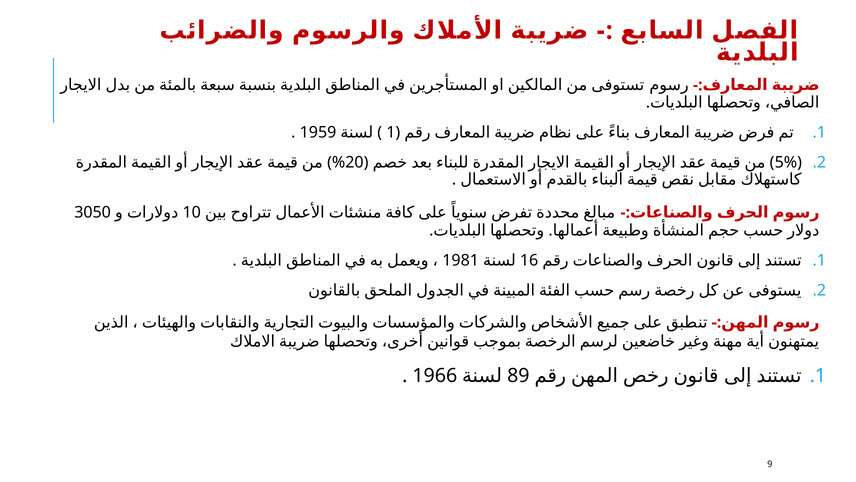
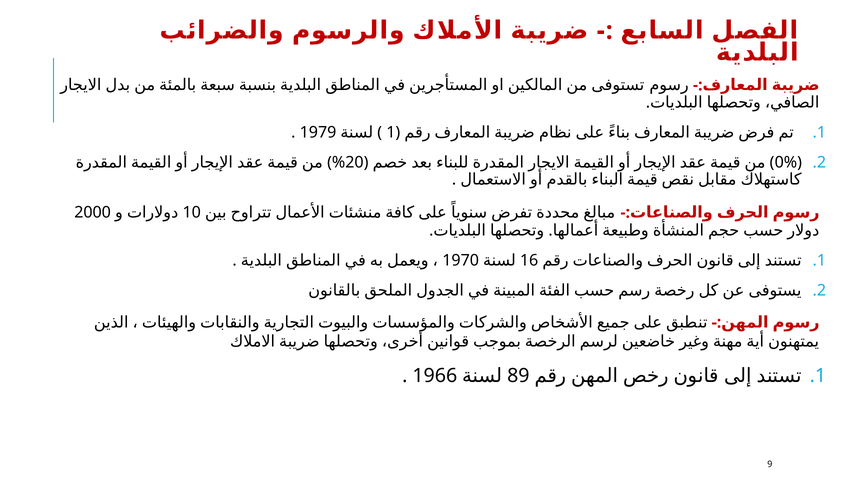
1959: 1959 -> 1979
5%: 5% -> 0%
3050: 3050 -> 2000
1981: 1981 -> 1970
